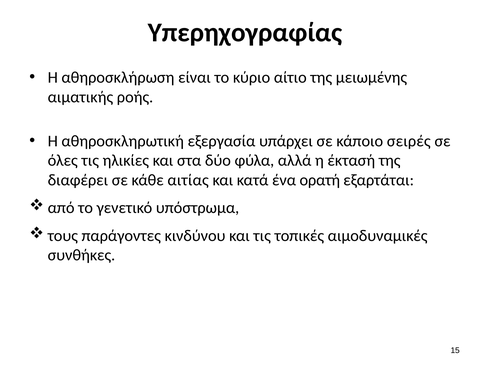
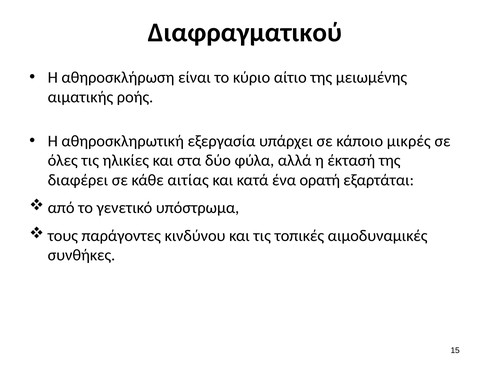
Υπερηχογραφίας: Υπερηχογραφίας -> Διαφραγματικού
σειρές: σειρές -> μικρές
